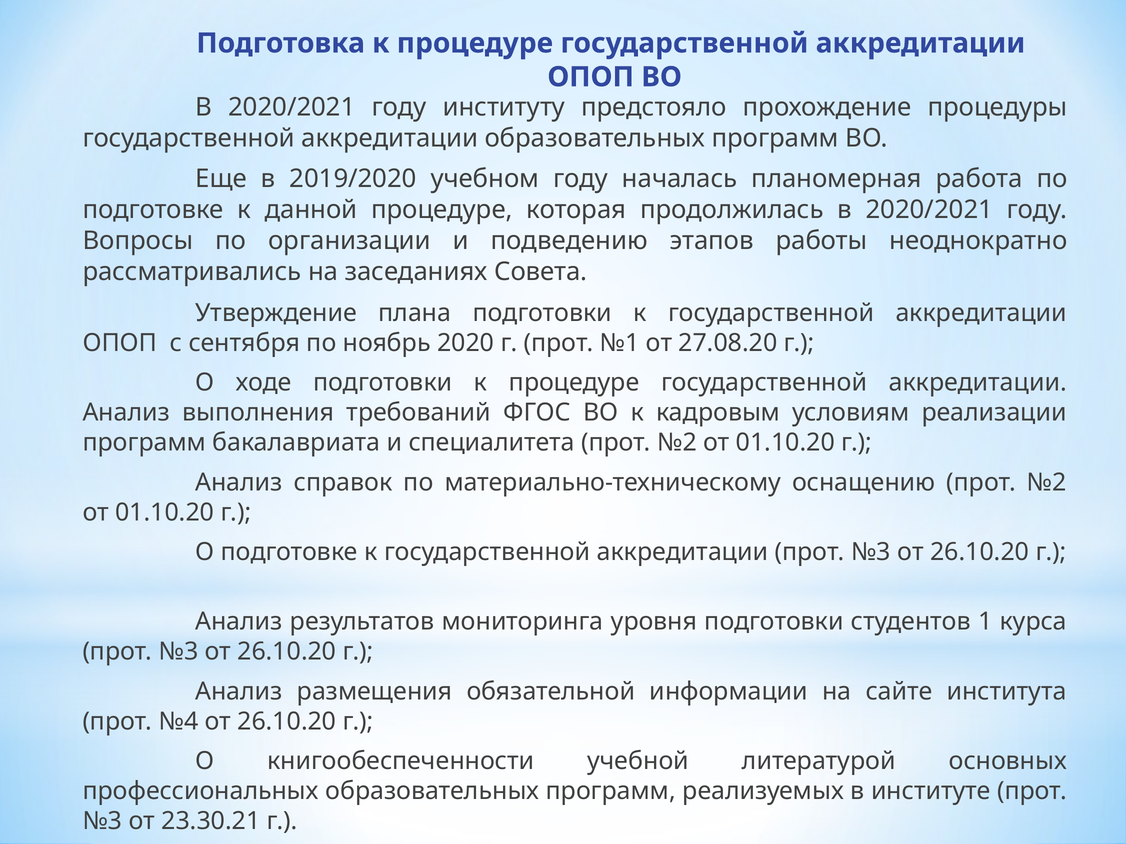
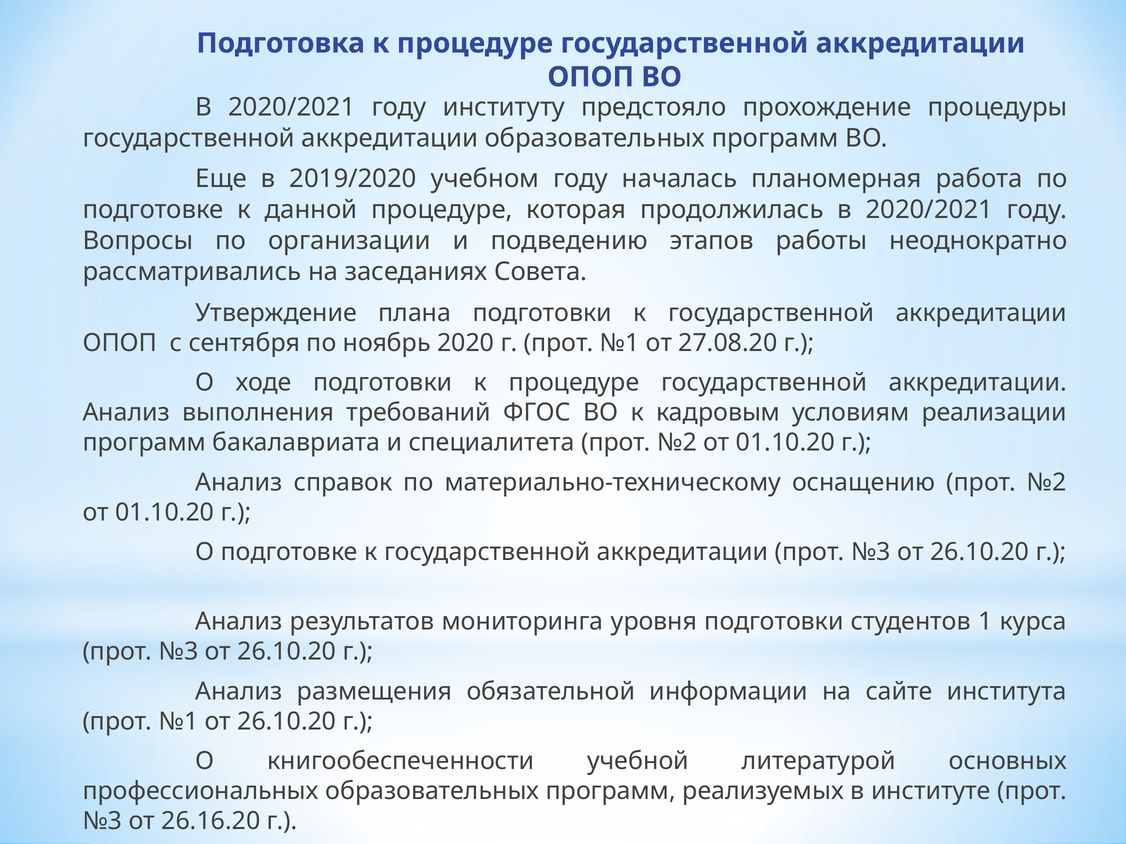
№4 at (178, 722): №4 -> №1
23.30.21: 23.30.21 -> 26.16.20
